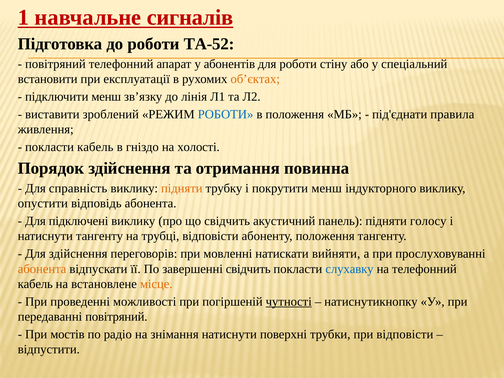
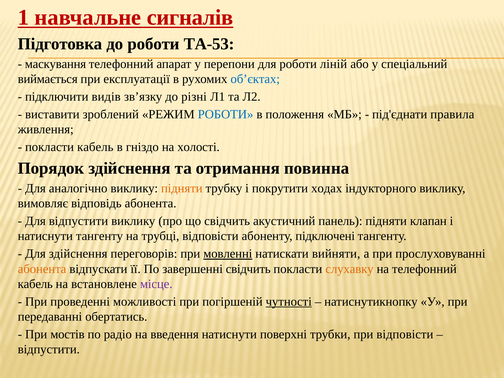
ТА-52: ТА-52 -> ТА-53
повітряний at (55, 64): повітряний -> маскування
абонентів: абонентів -> перепони
стіну: стіну -> ліній
встановити: встановити -> виймається
об’єктах colour: orange -> blue
підключити менш: менш -> видів
лінія: лінія -> різні
справність: справність -> аналогічно
покрутити менш: менш -> ходах
опустити: опустити -> вимовляє
Для підключені: підключені -> відпустити
голосу: голосу -> клапан
абоненту положення: положення -> підключені
мовленні underline: none -> present
слухавку colour: blue -> orange
місце colour: orange -> purple
передаванні повітряний: повітряний -> обертатись
знімання: знімання -> введення
